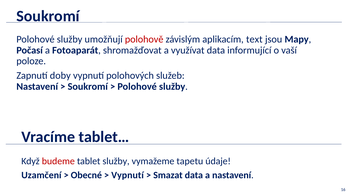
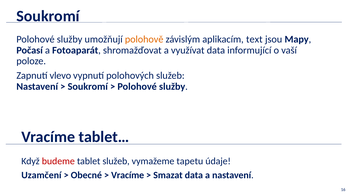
polohově colour: red -> orange
doby: doby -> vlevo
tablet služby: služby -> služeb
Vypnutí at (128, 176): Vypnutí -> Vracíme
